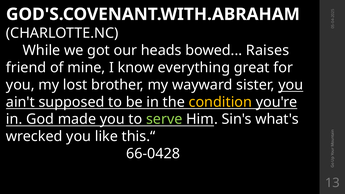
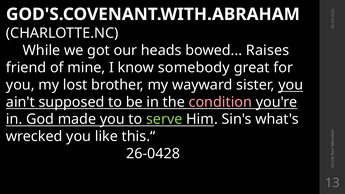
everything: everything -> somebody
condition colour: yellow -> pink
66-0428: 66-0428 -> 26-0428
